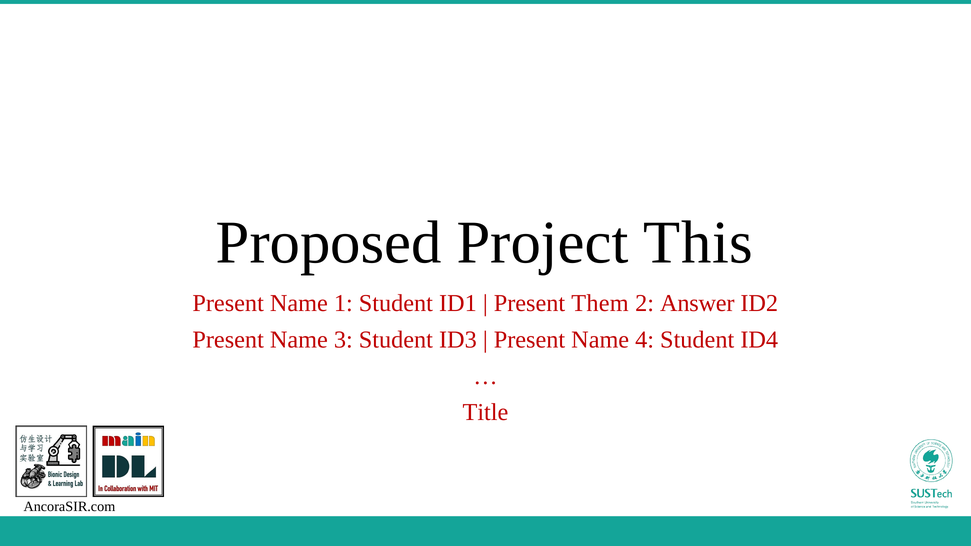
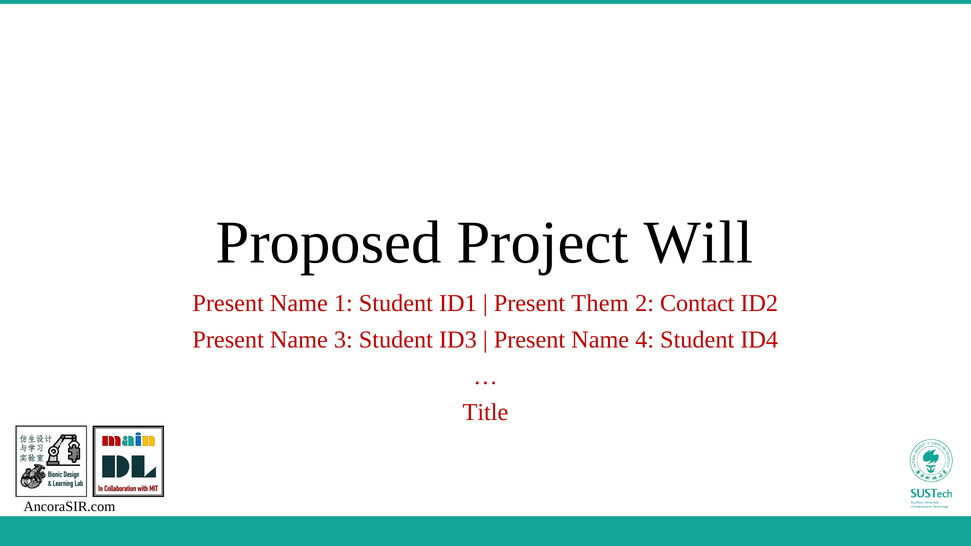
This: This -> Will
Answer: Answer -> Contact
